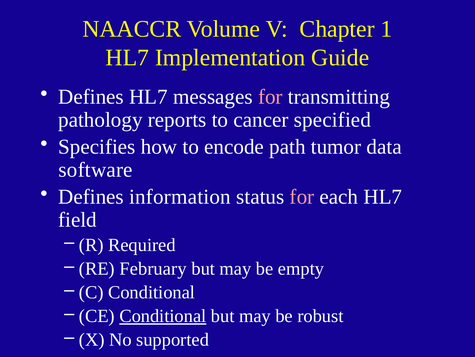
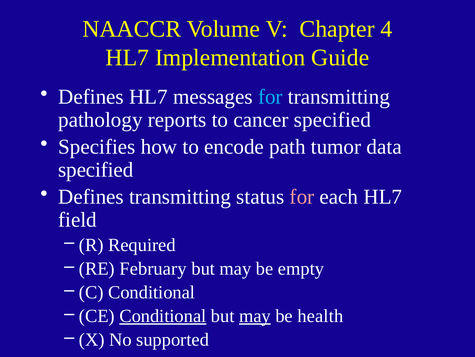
1: 1 -> 4
for at (270, 97) colour: pink -> light blue
software at (96, 169): software -> specified
Defines information: information -> transmitting
may at (255, 315) underline: none -> present
robust: robust -> health
